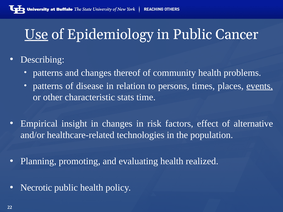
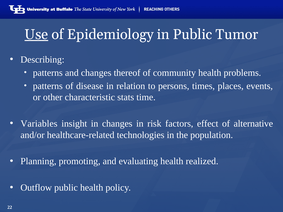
Cancer: Cancer -> Tumor
events underline: present -> none
Empirical: Empirical -> Variables
Necrotic: Necrotic -> Outflow
